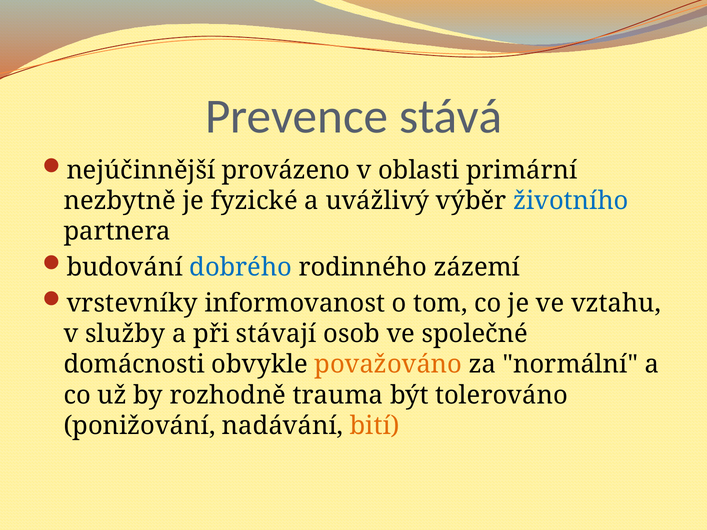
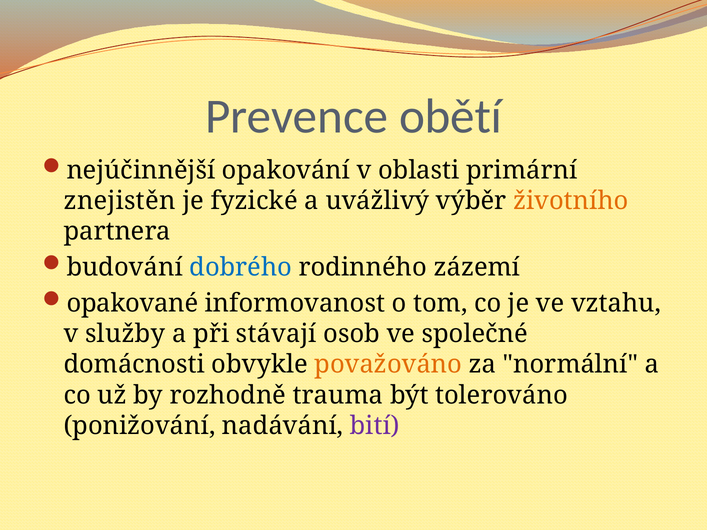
stává: stává -> obětí
provázeno: provázeno -> opakování
nezbytně: nezbytně -> znejistěn
životního colour: blue -> orange
vrstevníky: vrstevníky -> opakované
bití colour: orange -> purple
